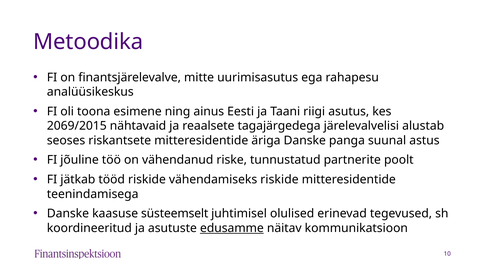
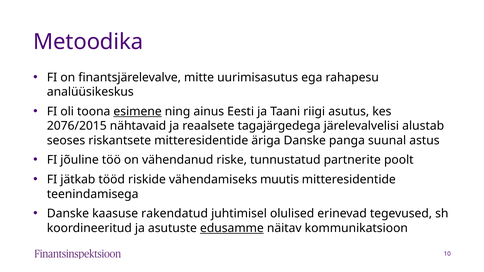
esimene underline: none -> present
2069/2015: 2069/2015 -> 2076/2015
vähendamiseks riskide: riskide -> muutis
süsteemselt: süsteemselt -> rakendatud
